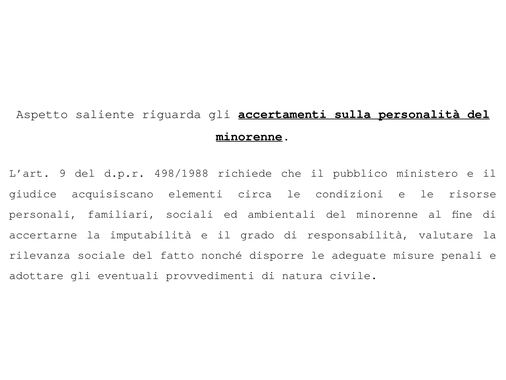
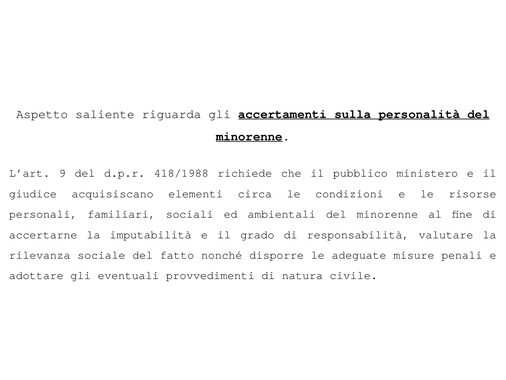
498/1988: 498/1988 -> 418/1988
